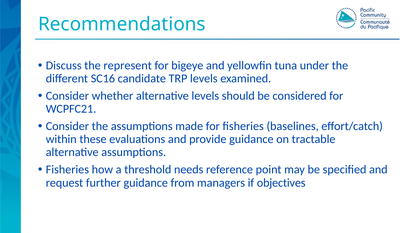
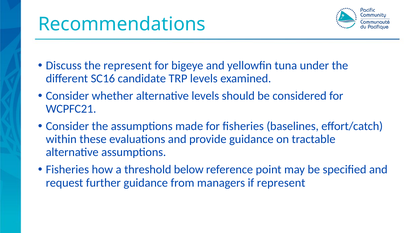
needs: needs -> below
if objectives: objectives -> represent
